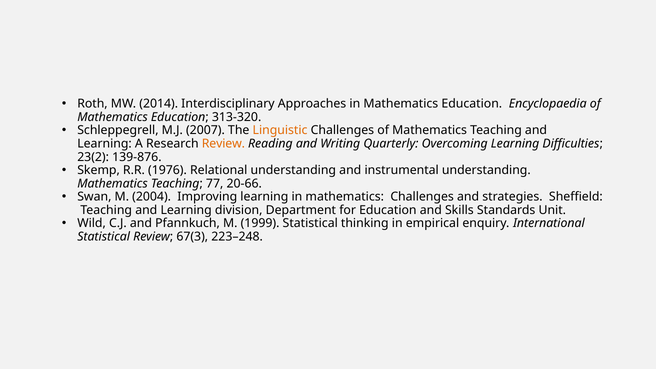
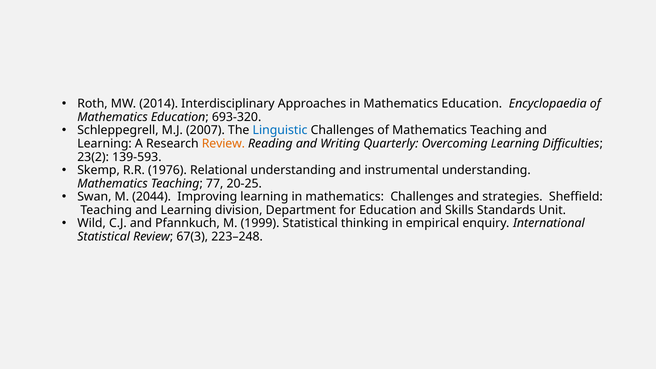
313-320: 313-320 -> 693-320
Linguistic colour: orange -> blue
139-876: 139-876 -> 139-593
20-66: 20-66 -> 20-25
2004: 2004 -> 2044
